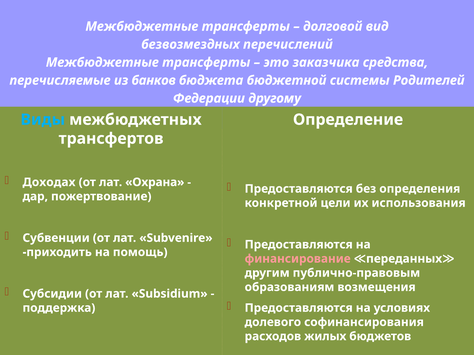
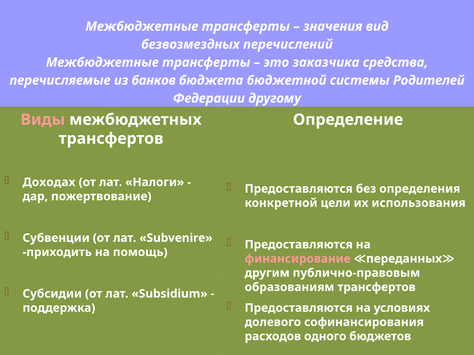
долговой: долговой -> значения
Виды colour: light blue -> pink
Охрана: Охрана -> Налоги
образованиям возмещения: возмещения -> трансфертов
жилых: жилых -> одного
